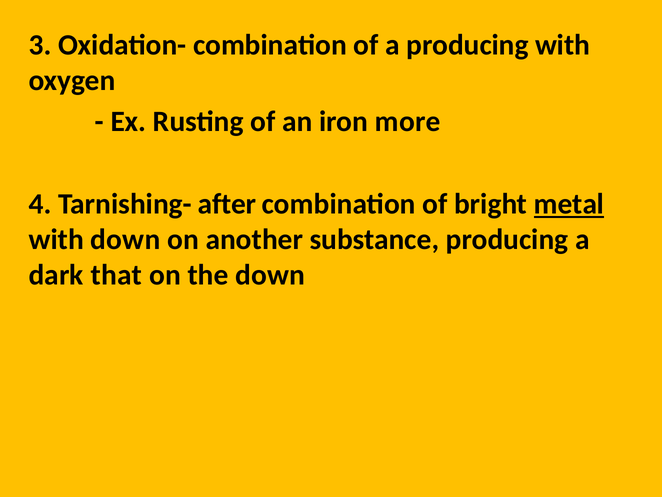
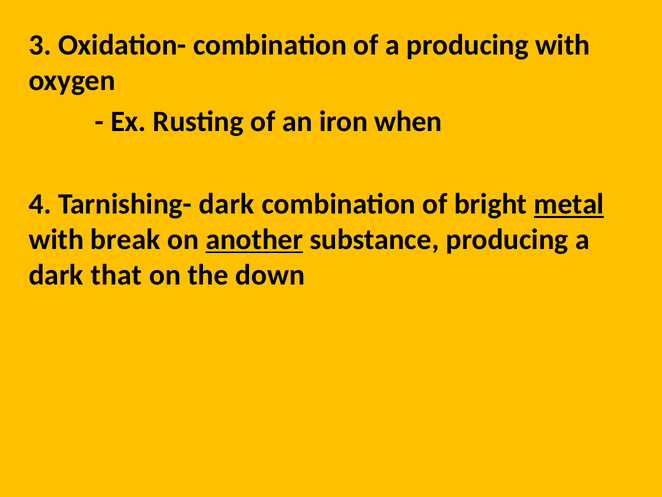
more: more -> when
Tarnishing- after: after -> dark
with down: down -> break
another underline: none -> present
